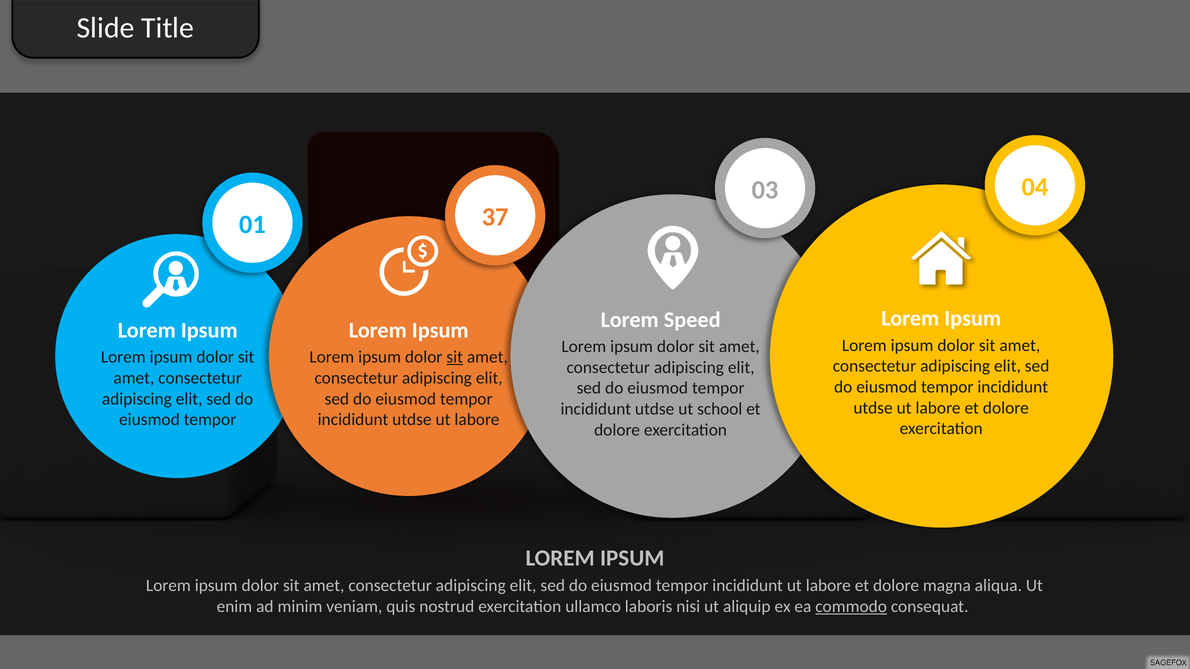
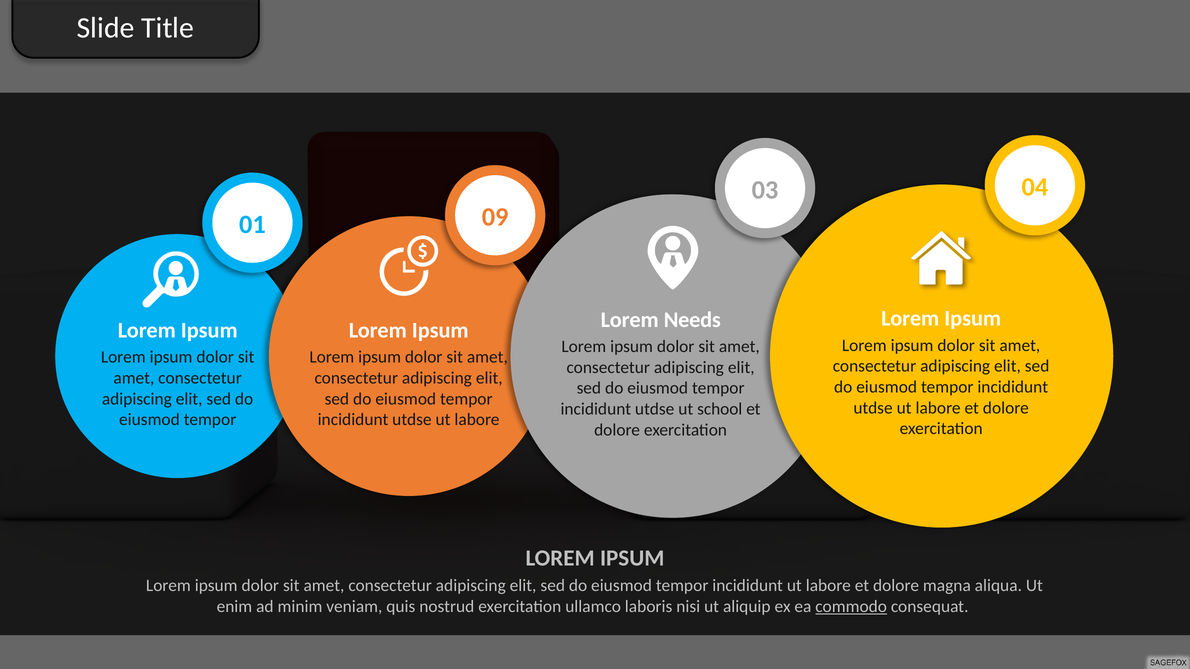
37: 37 -> 09
Speed: Speed -> Needs
sit at (455, 357) underline: present -> none
